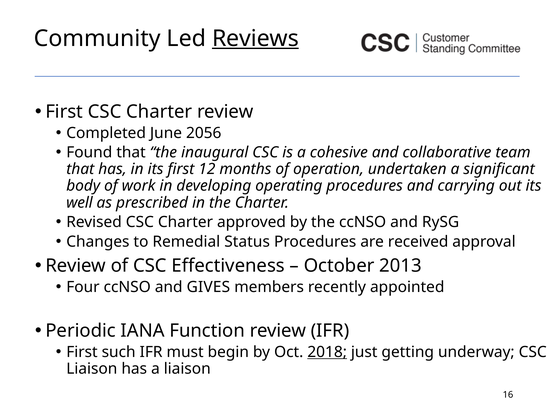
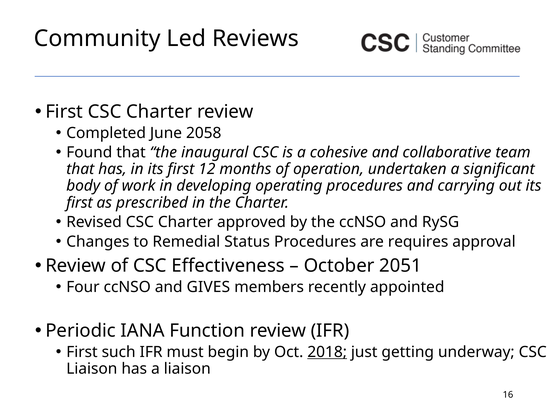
Reviews underline: present -> none
2056: 2056 -> 2058
well at (80, 203): well -> first
received: received -> requires
2013: 2013 -> 2051
